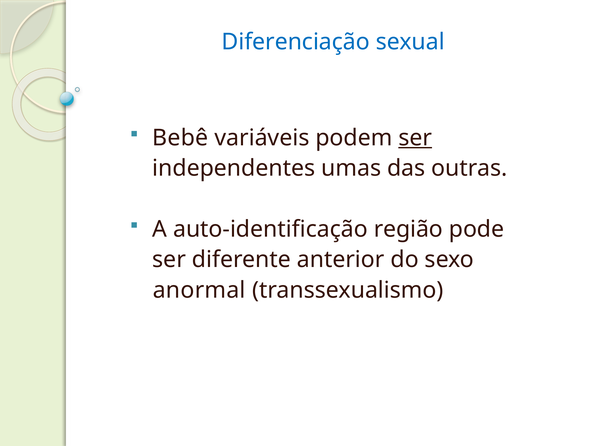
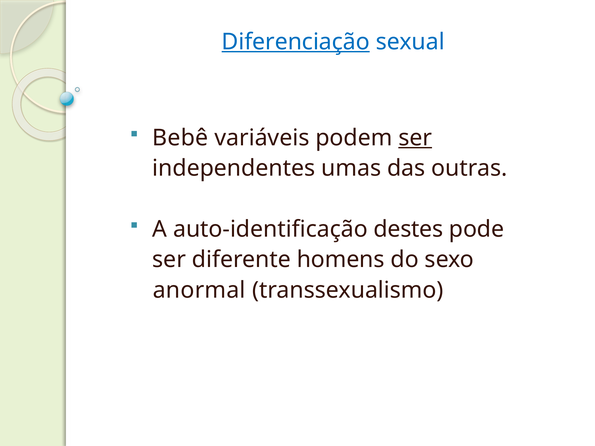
Diferenciação underline: none -> present
região: região -> destes
anterior: anterior -> homens
